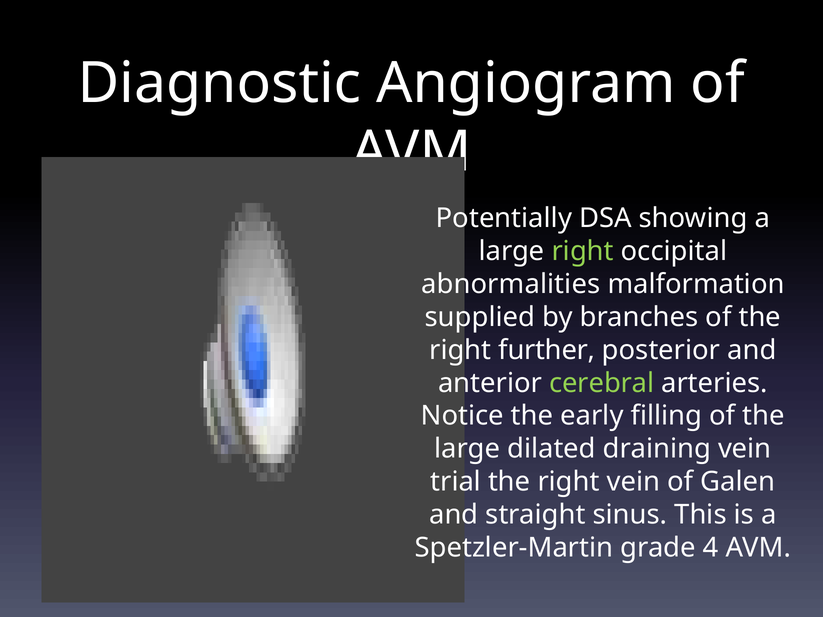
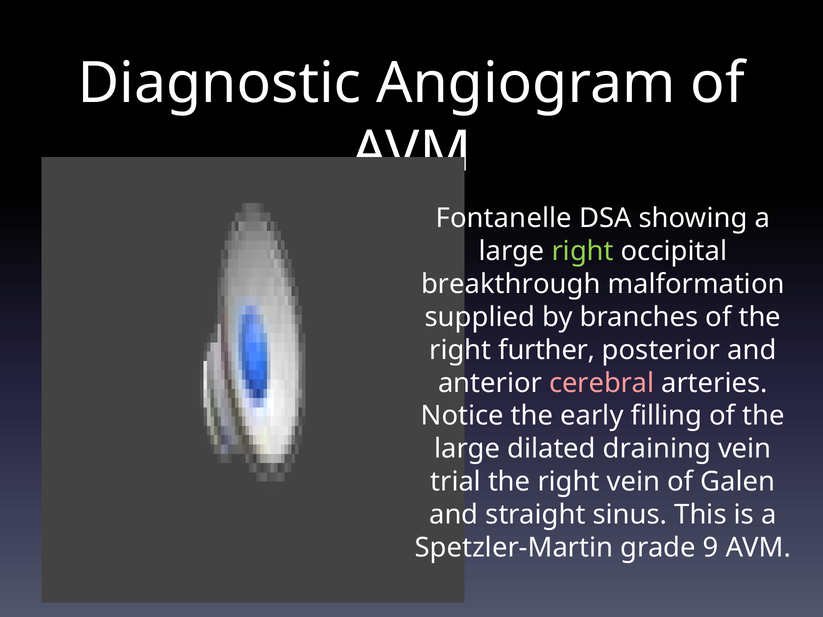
Potentially: Potentially -> Fontanelle
abnormalities: abnormalities -> breakthrough
cerebral colour: light green -> pink
4: 4 -> 9
